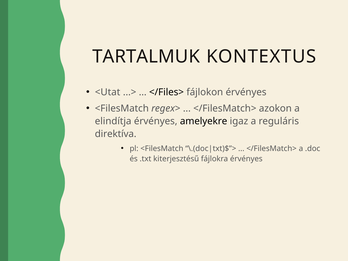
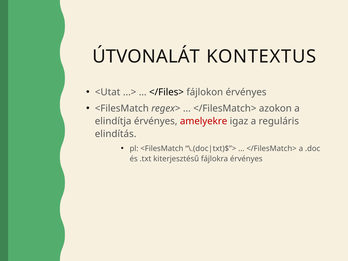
TARTALMUK: TARTALMUK -> ÚTVONALÁT
amelyekre colour: black -> red
direktíva: direktíva -> elindítás
